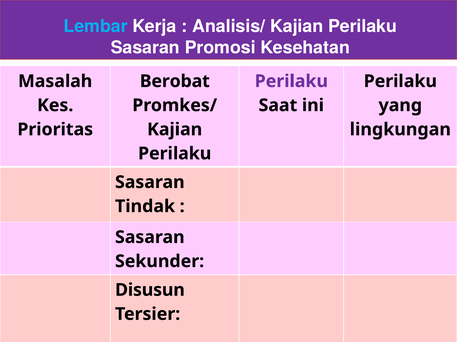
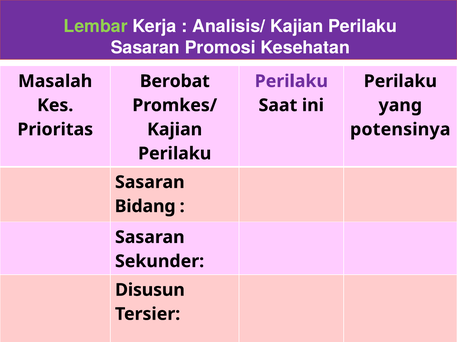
Lembar colour: light blue -> light green
lingkungan: lingkungan -> potensinya
Tindak: Tindak -> Bidang
